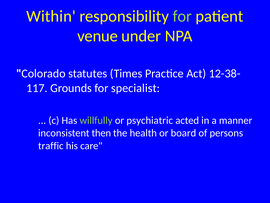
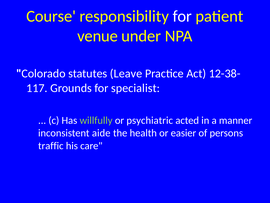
Within: Within -> Course
for at (182, 16) colour: light green -> white
Times: Times -> Leave
then: then -> aide
board: board -> easier
